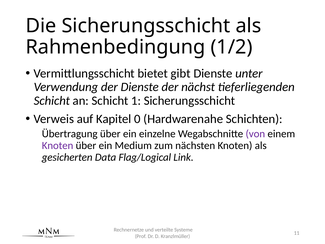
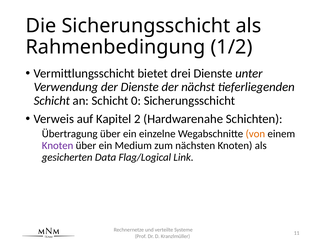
gibt: gibt -> drei
1: 1 -> 0
0: 0 -> 2
von colour: purple -> orange
